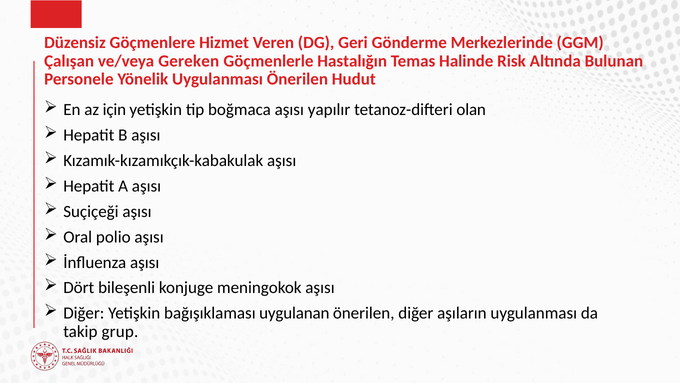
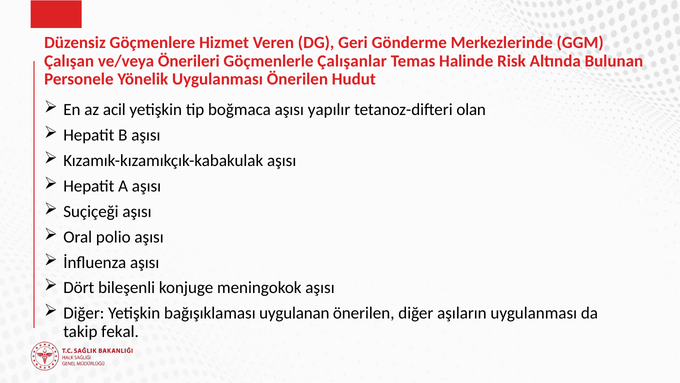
Gereken: Gereken -> Önerileri
Hastalığın: Hastalığın -> Çalışanlar
için: için -> acil
grup: grup -> fekal
